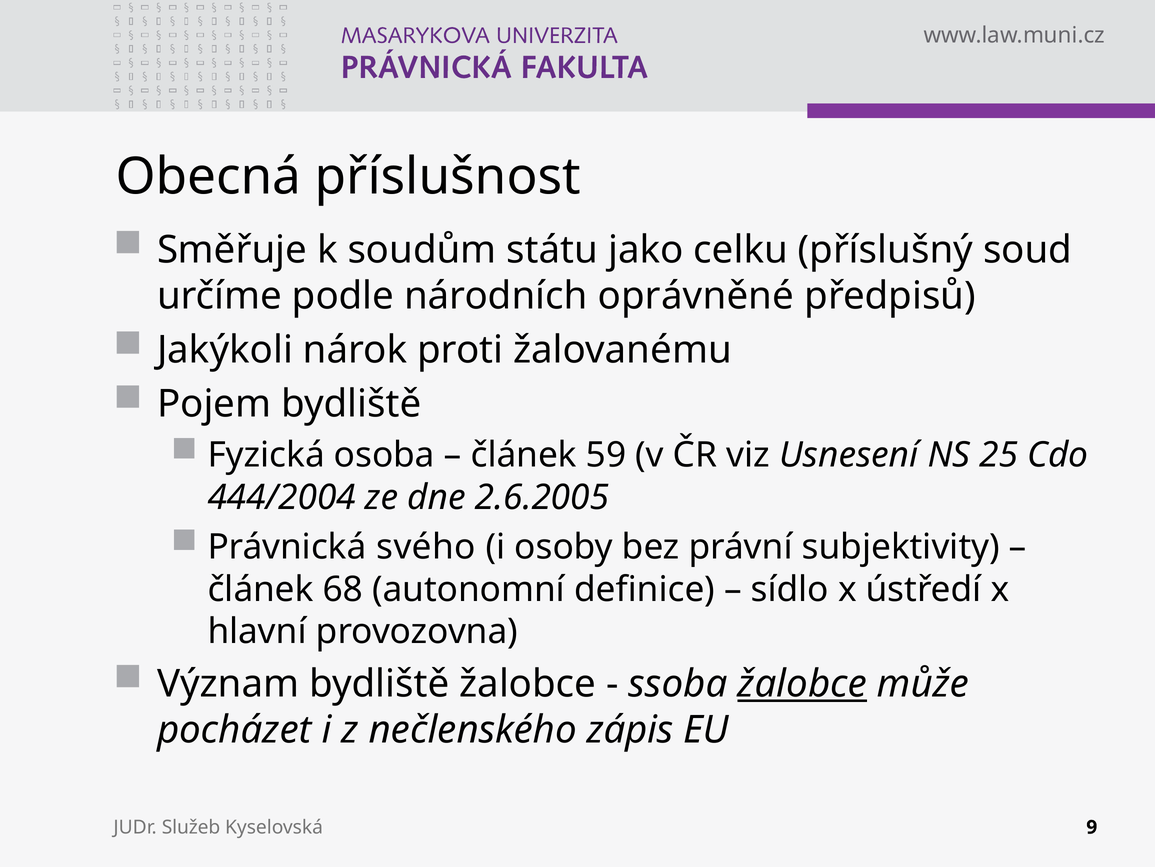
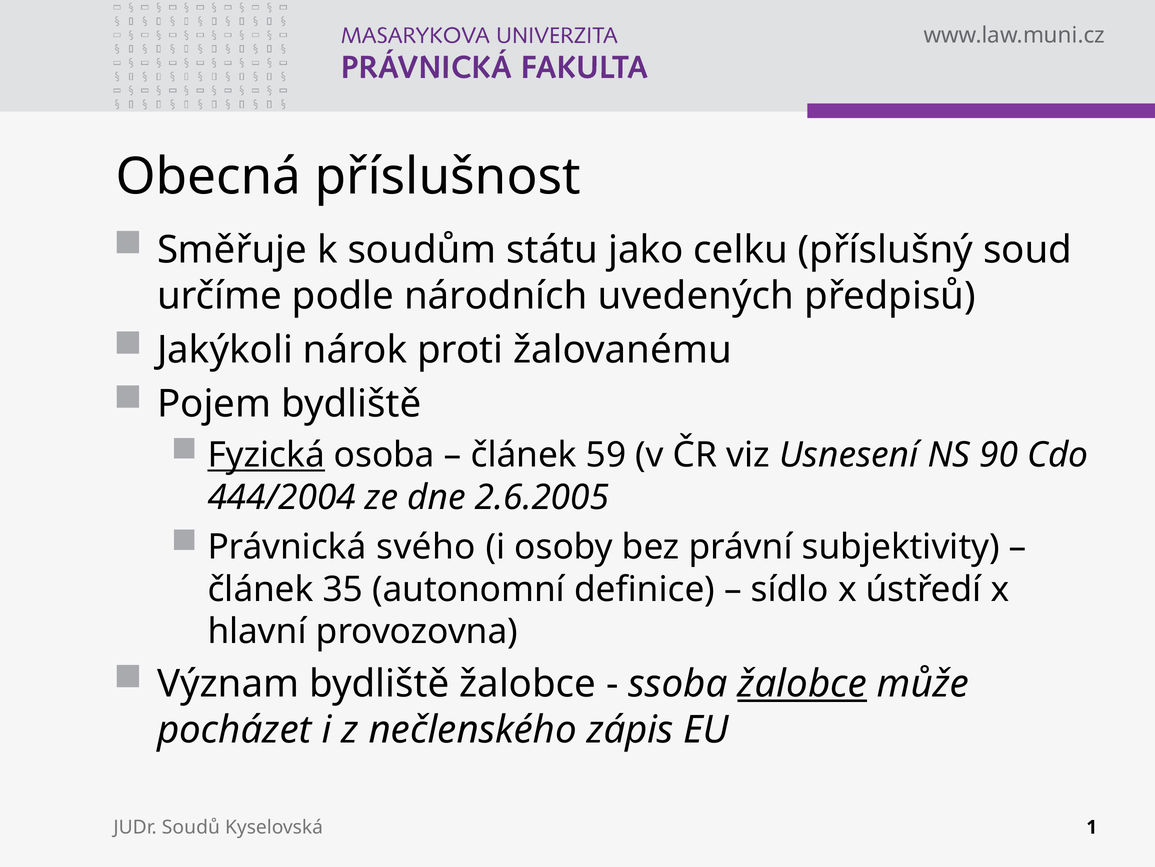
oprávněné: oprávněné -> uvedených
Fyzická underline: none -> present
25: 25 -> 90
68: 68 -> 35
Služeb: Služeb -> Soudů
9: 9 -> 1
